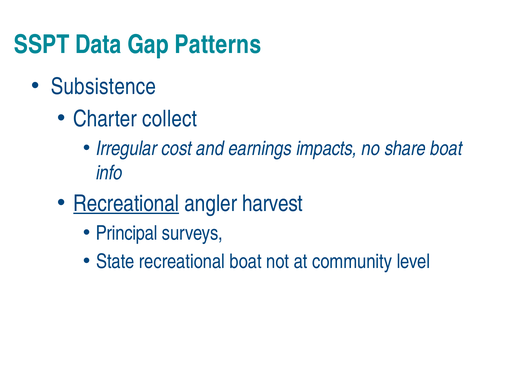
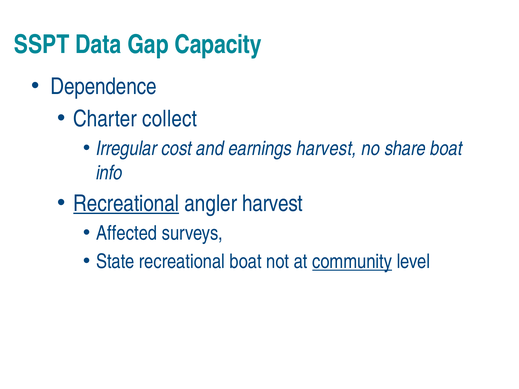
Patterns: Patterns -> Capacity
Subsistence: Subsistence -> Dependence
earnings impacts: impacts -> harvest
Principal: Principal -> Affected
community underline: none -> present
